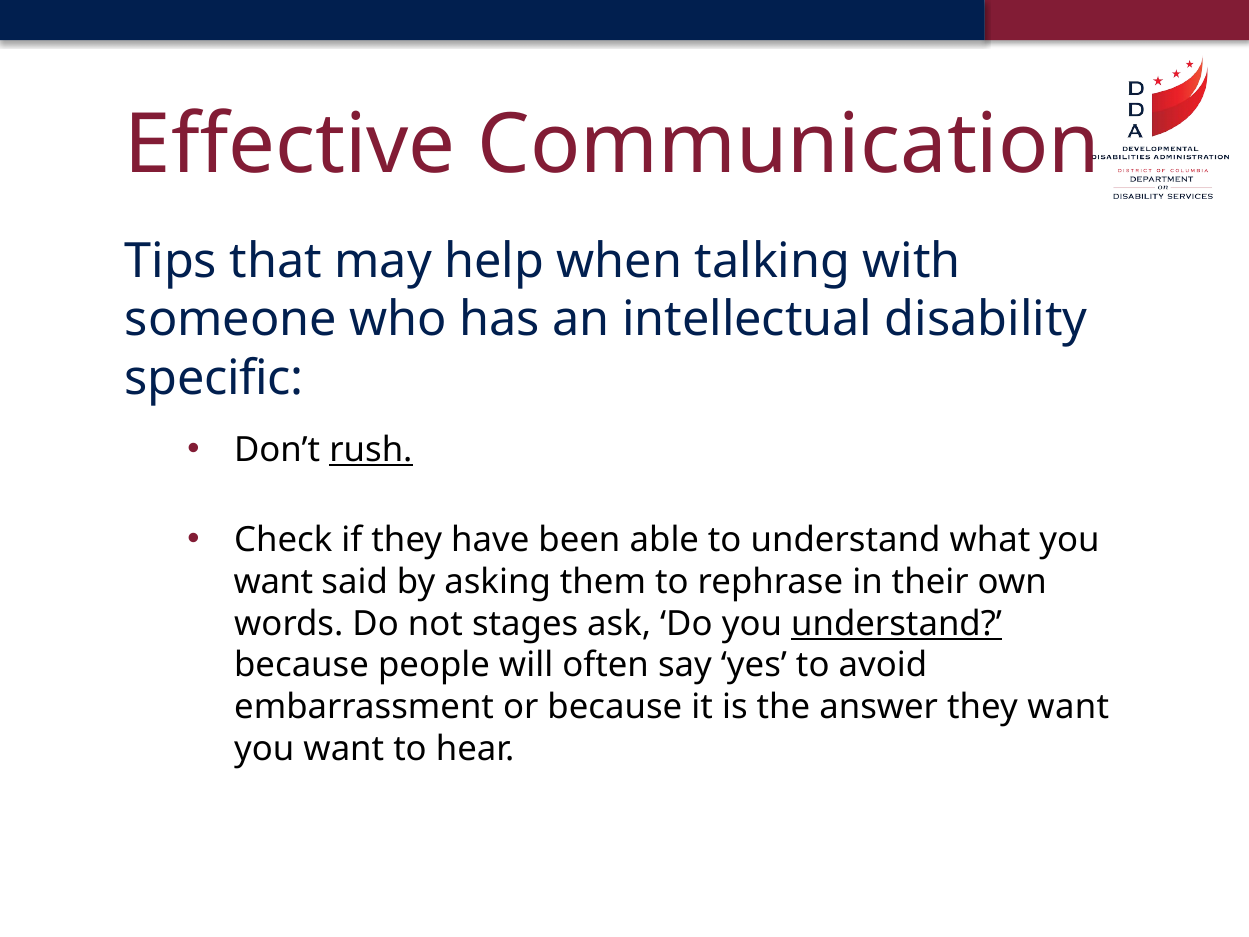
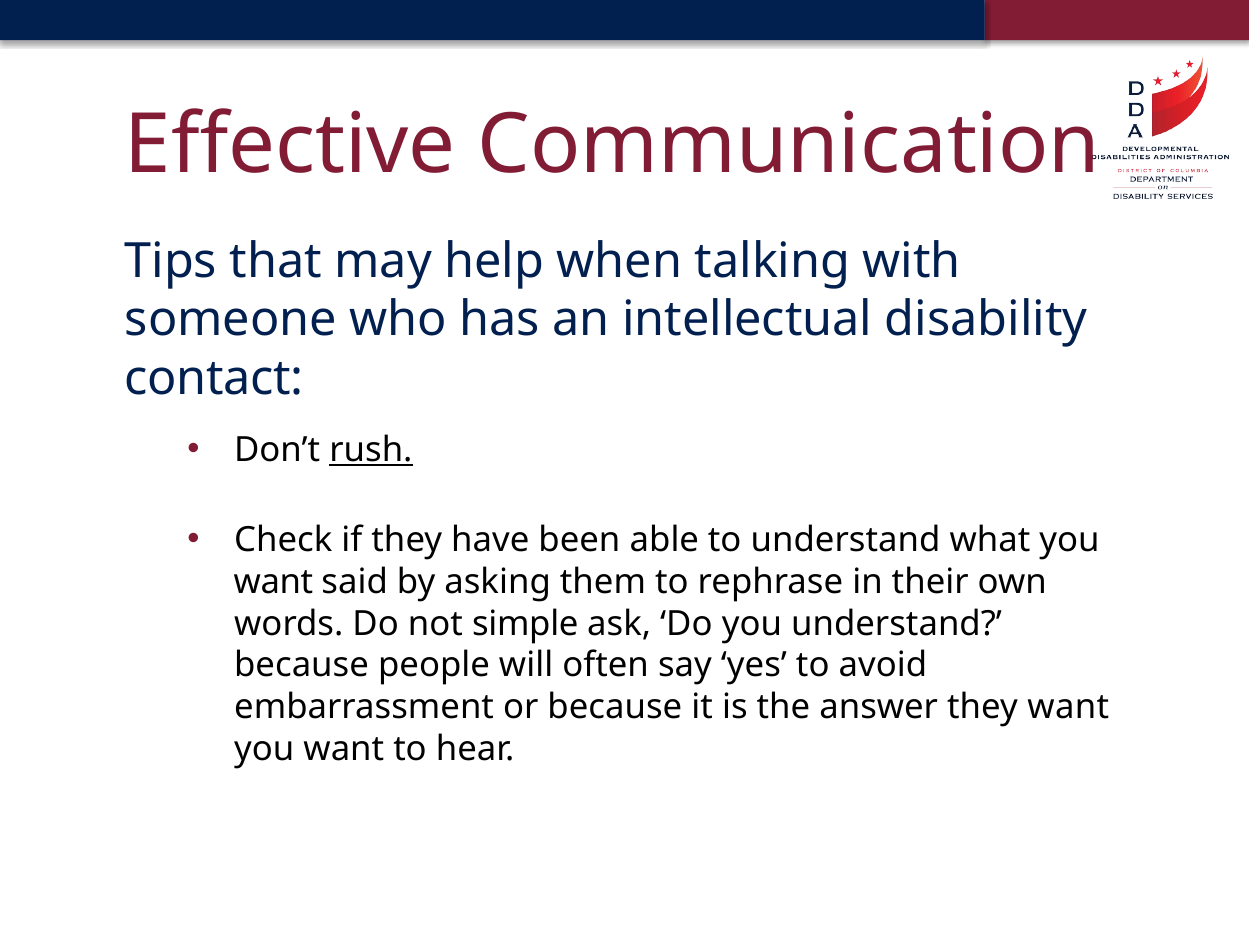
specific: specific -> contact
stages: stages -> simple
understand at (897, 624) underline: present -> none
